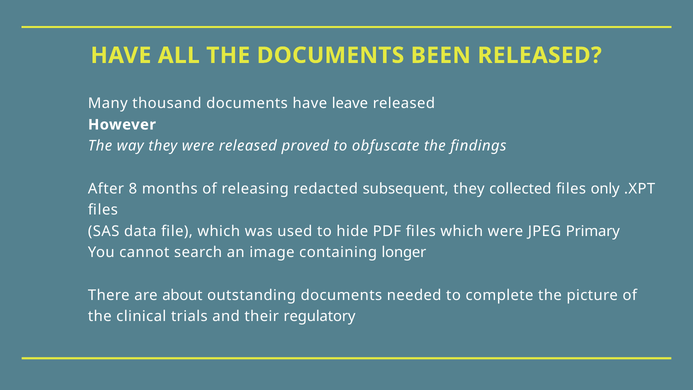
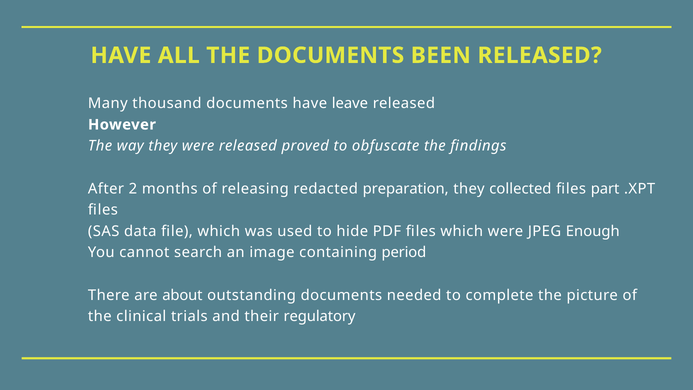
8: 8 -> 2
subsequent: subsequent -> preparation
only: only -> part
Primary: Primary -> Enough
longer: longer -> period
